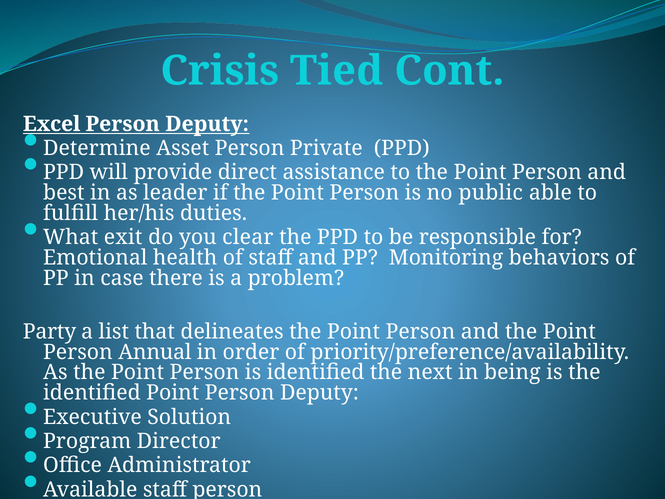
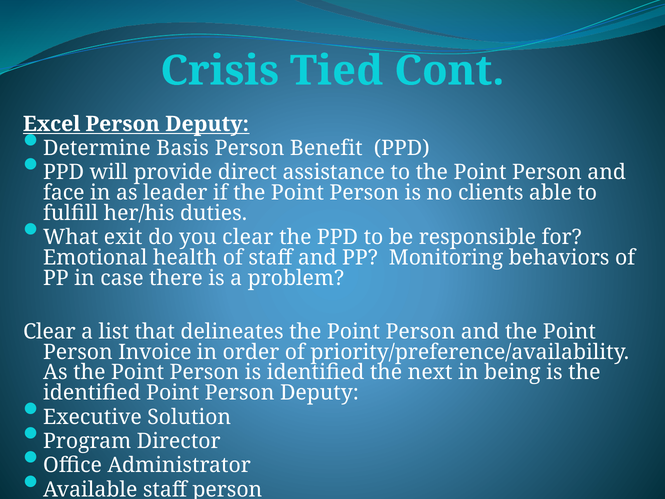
Asset: Asset -> Basis
Private: Private -> Benefit
best: best -> face
public: public -> clients
Party at (49, 331): Party -> Clear
Annual: Annual -> Invoice
